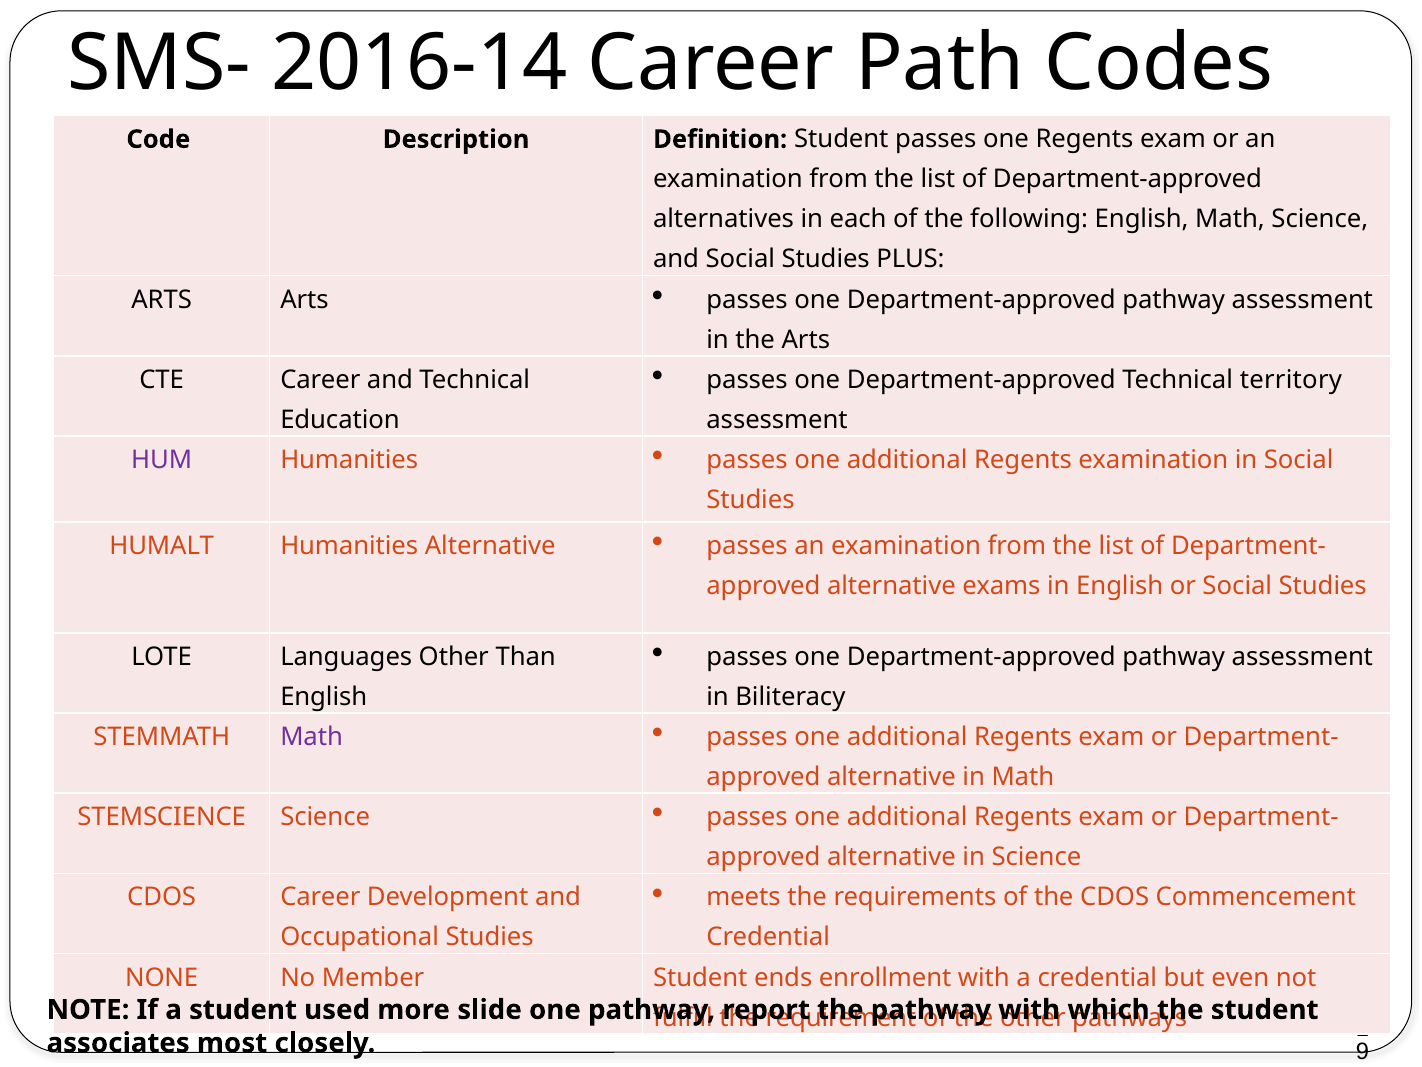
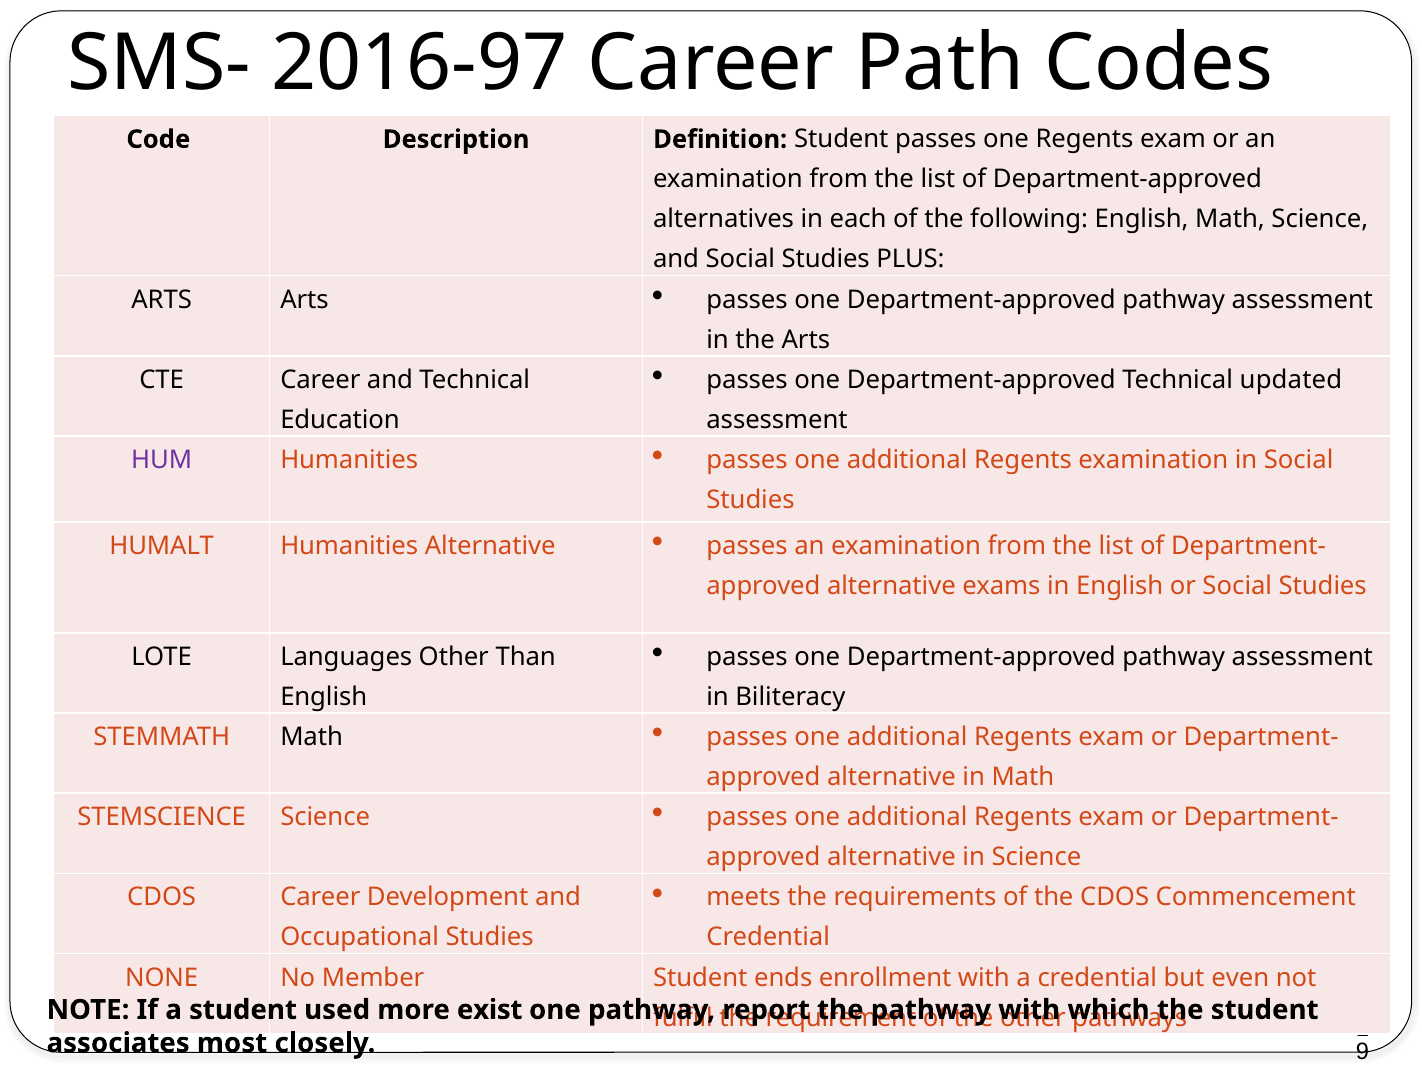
2016-14: 2016-14 -> 2016-97
territory: territory -> updated
Math at (312, 737) colour: purple -> black
slide: slide -> exist
